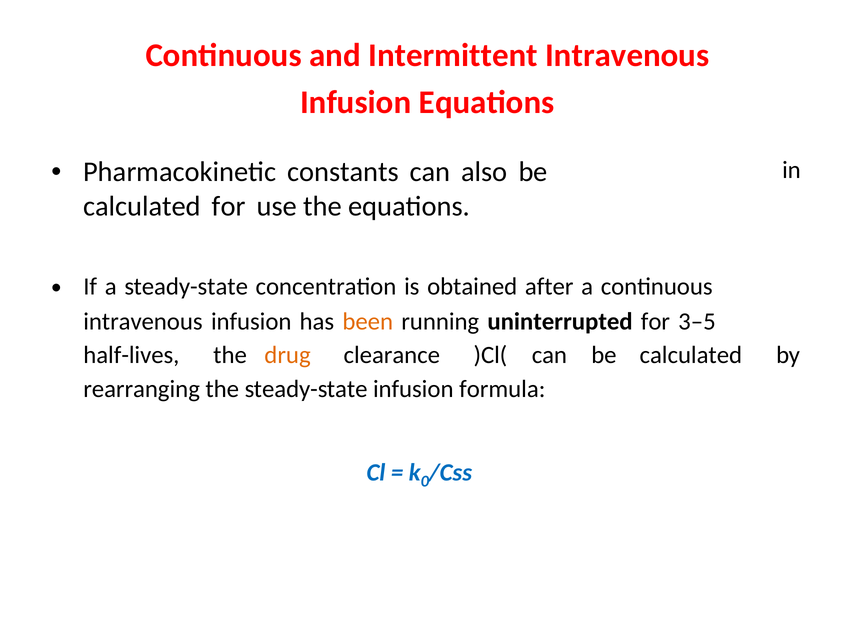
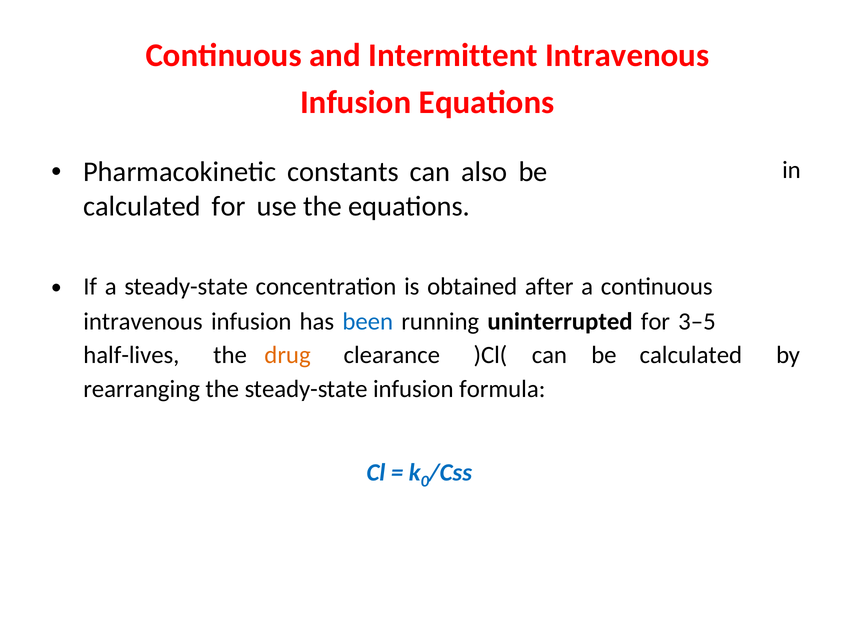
been colour: orange -> blue
